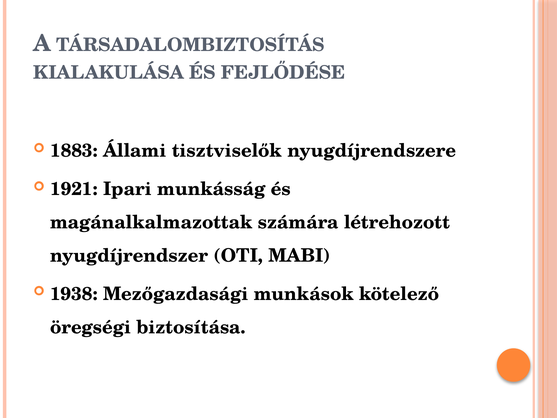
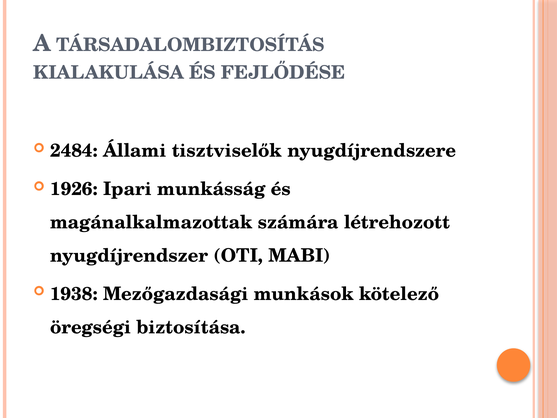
1883: 1883 -> 2484
1921: 1921 -> 1926
